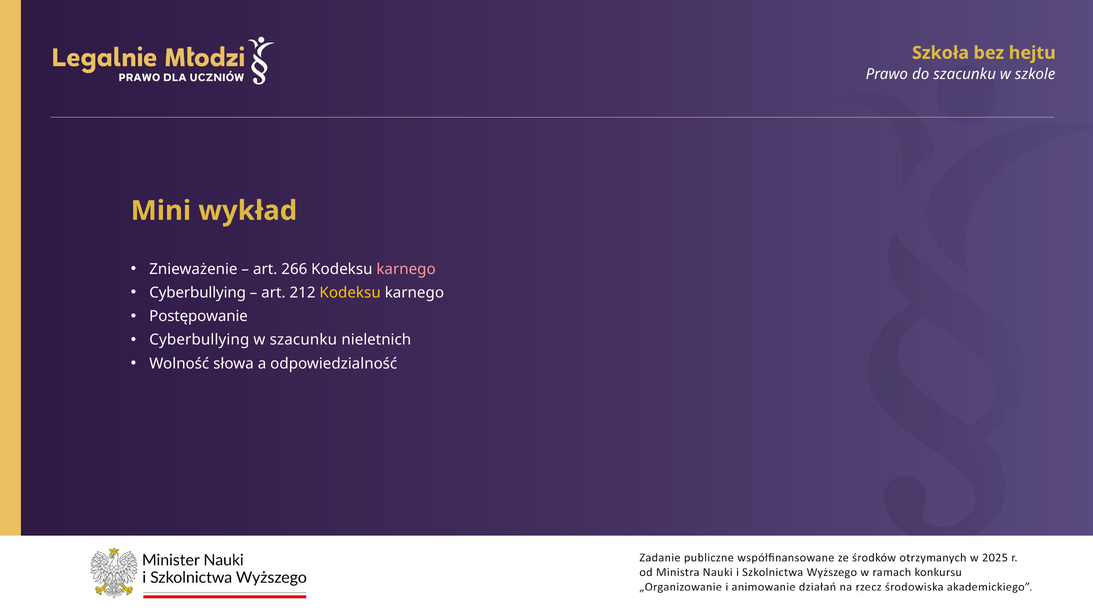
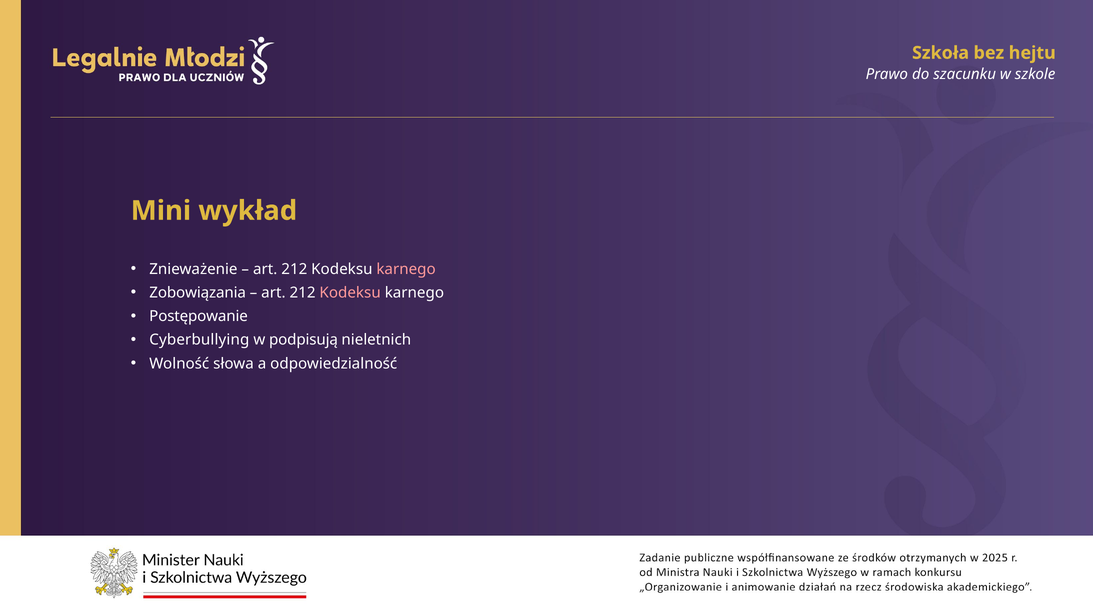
266 at (294, 269): 266 -> 212
Cyberbullying at (198, 293): Cyberbullying -> Zobowiązania
Kodeksu at (350, 293) colour: yellow -> pink
w szacunku: szacunku -> podpisują
